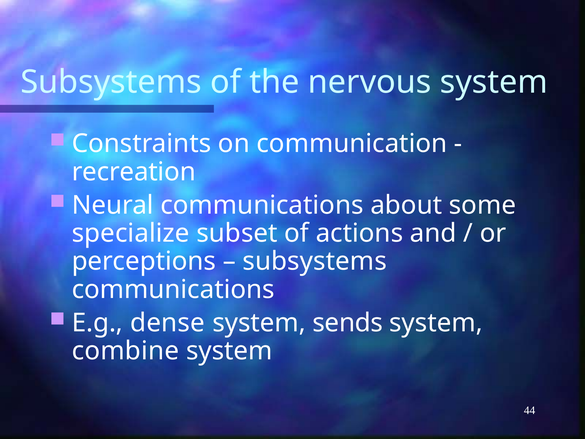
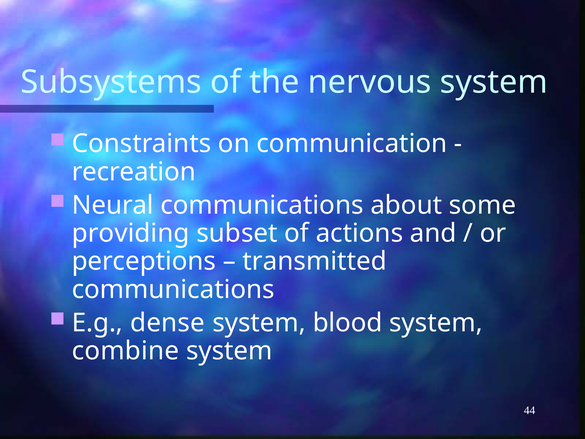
specialize: specialize -> providing
subsystems at (315, 261): subsystems -> transmitted
sends: sends -> blood
